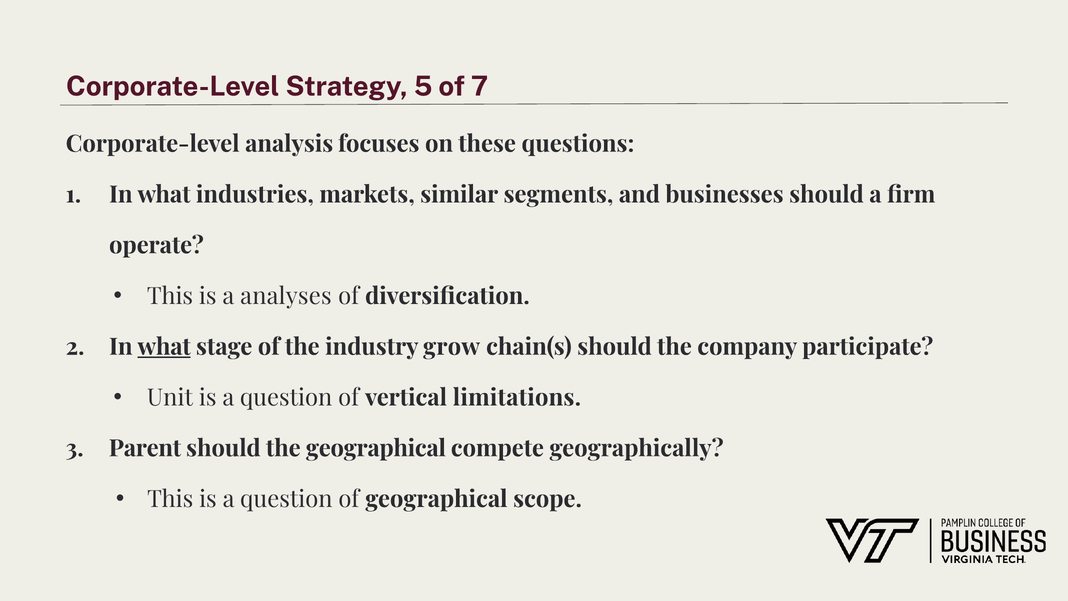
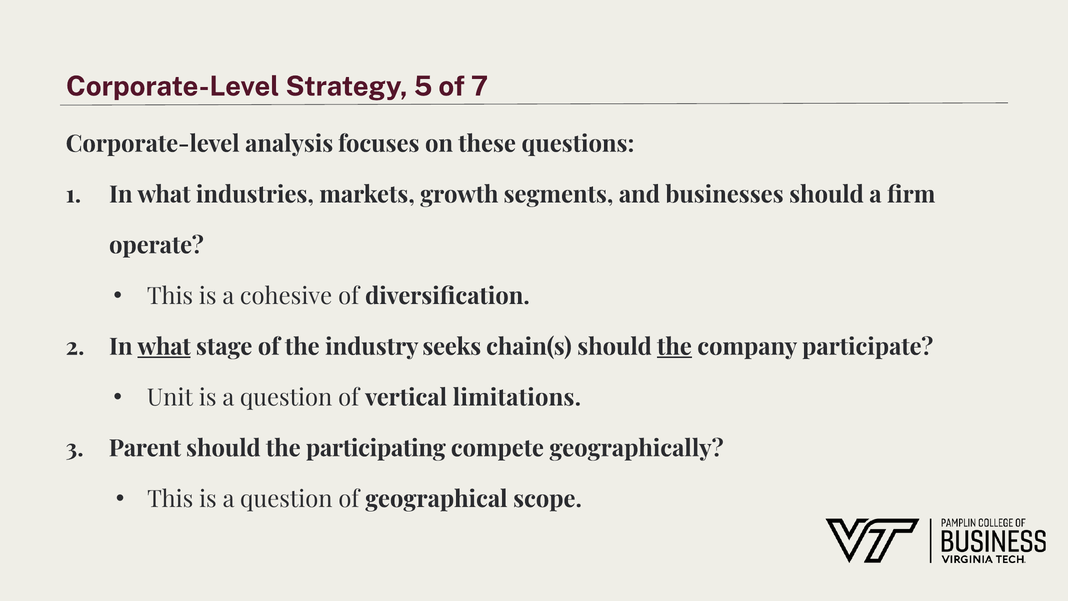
similar: similar -> growth
analyses: analyses -> cohesive
grow: grow -> seeks
the at (674, 347) underline: none -> present
the geographical: geographical -> participating
